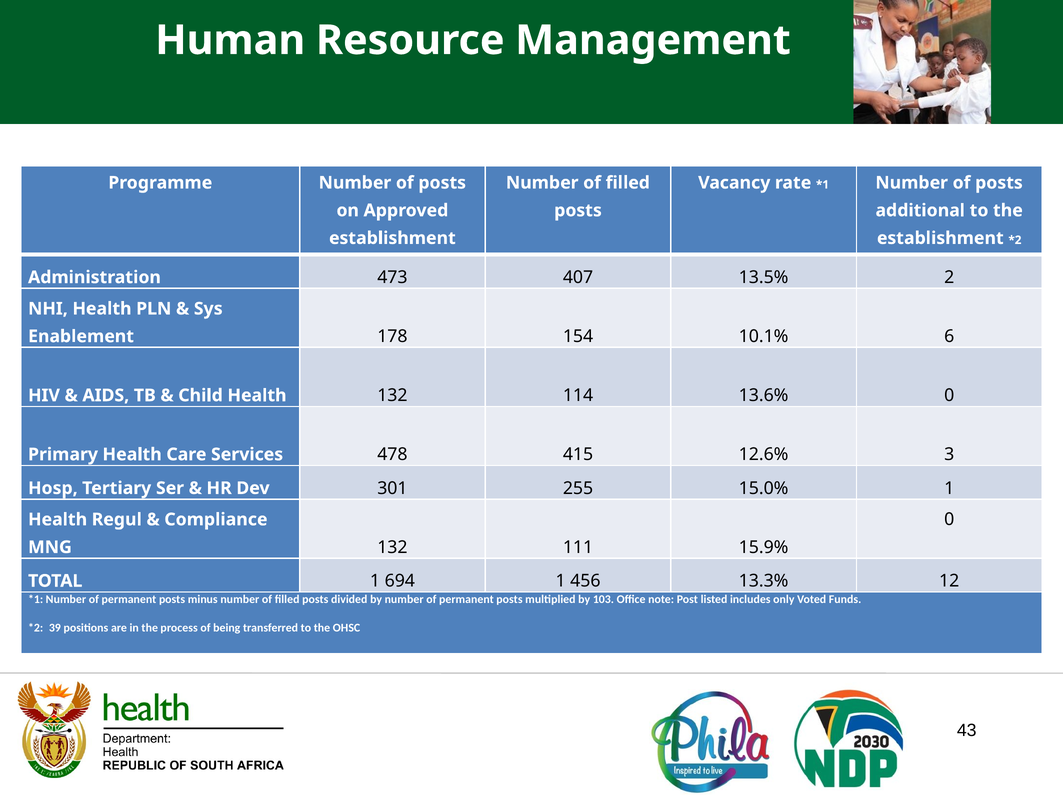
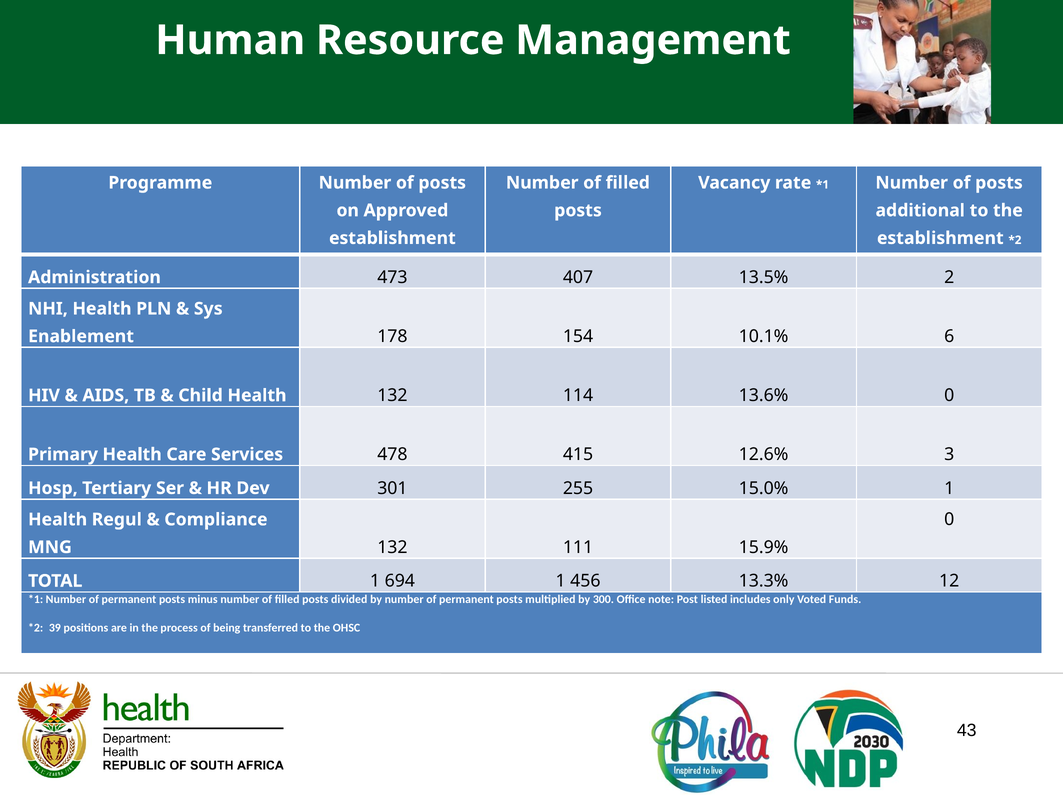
103: 103 -> 300
